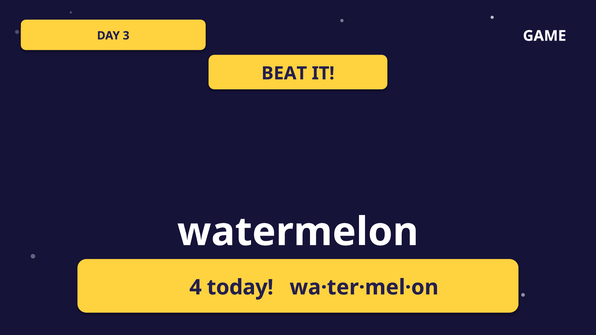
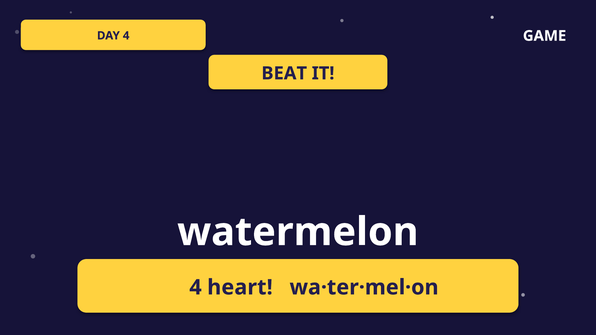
DAY 3: 3 -> 4
today: today -> heart
